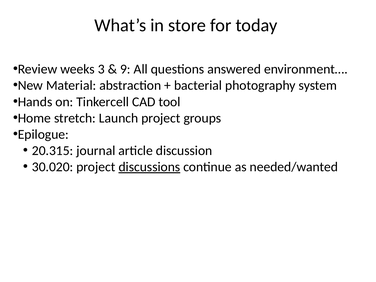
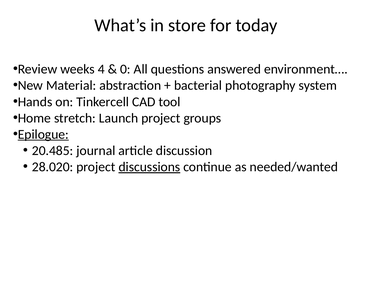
3: 3 -> 4
9: 9 -> 0
Epilogue underline: none -> present
20.315: 20.315 -> 20.485
30.020: 30.020 -> 28.020
